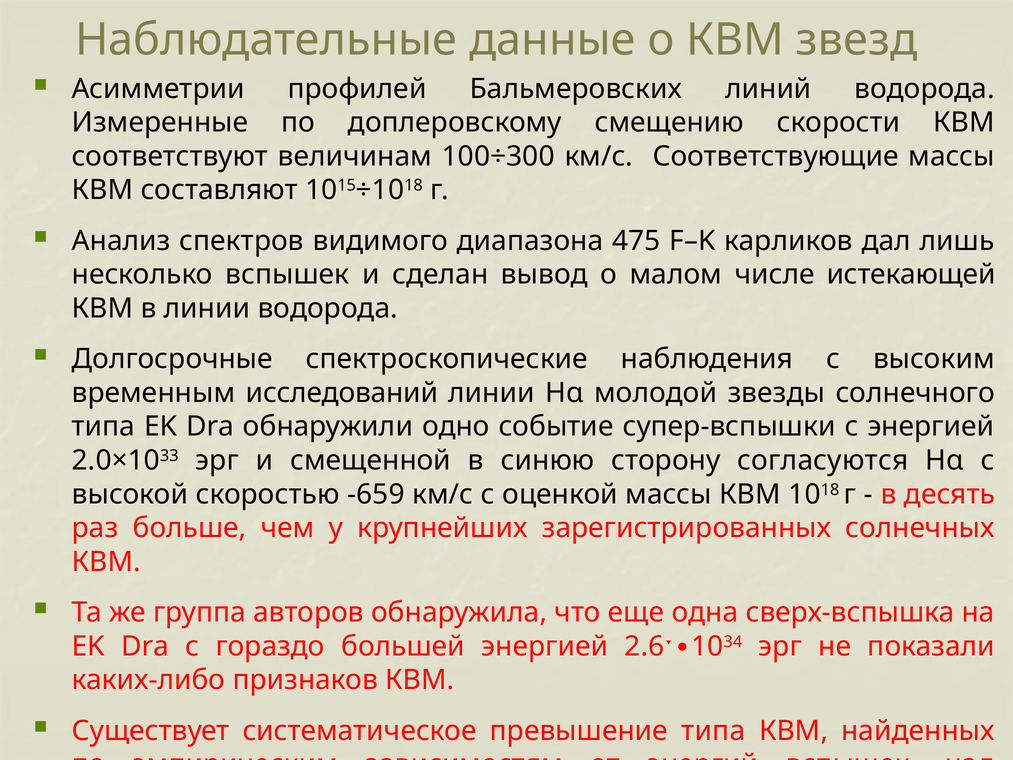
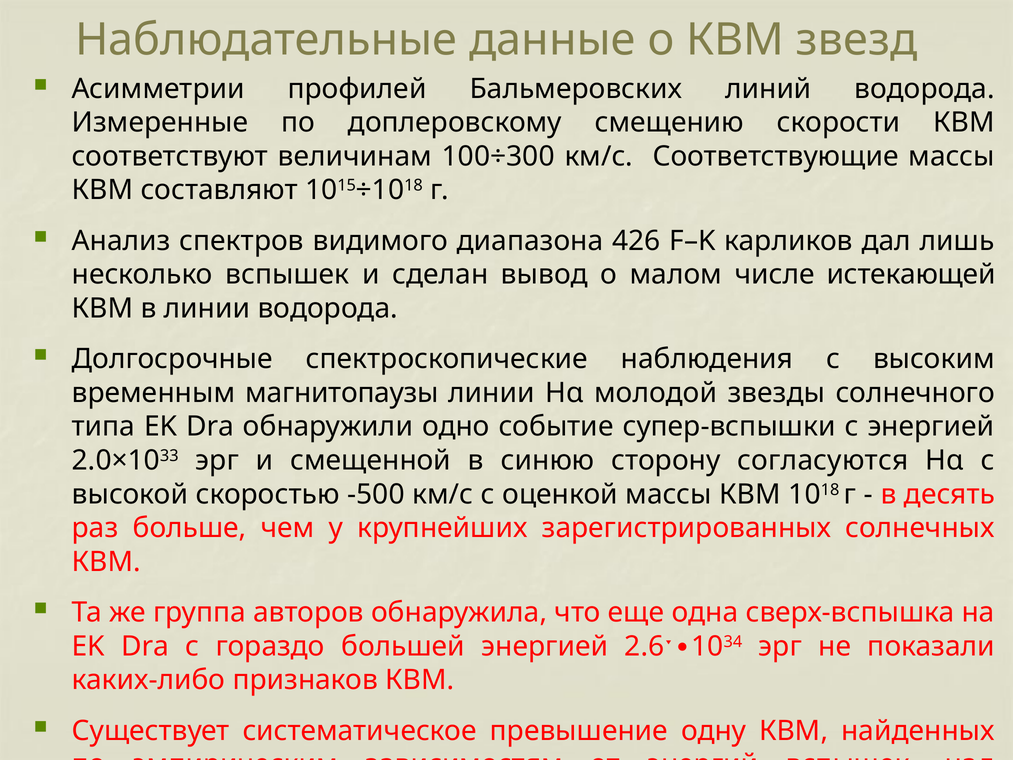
475: 475 -> 426
исследований: исследований -> магнитопаузы
-659: -659 -> -500
превышение типа: типа -> одну
